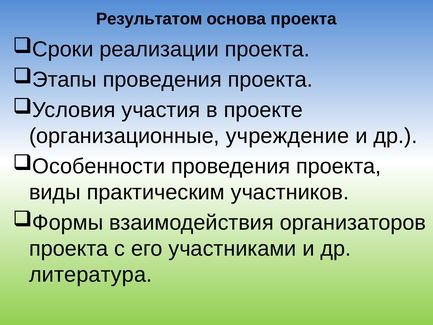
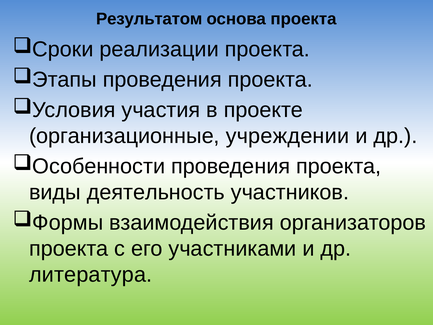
учреждение: учреждение -> учреждении
практическим: практическим -> деятельность
